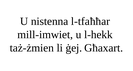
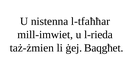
l-hekk: l-hekk -> l-rieda
Għaxart: Għaxart -> Baqgħet
